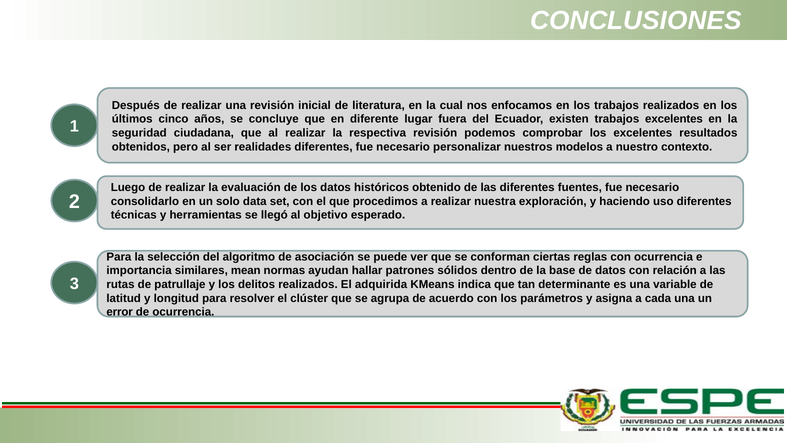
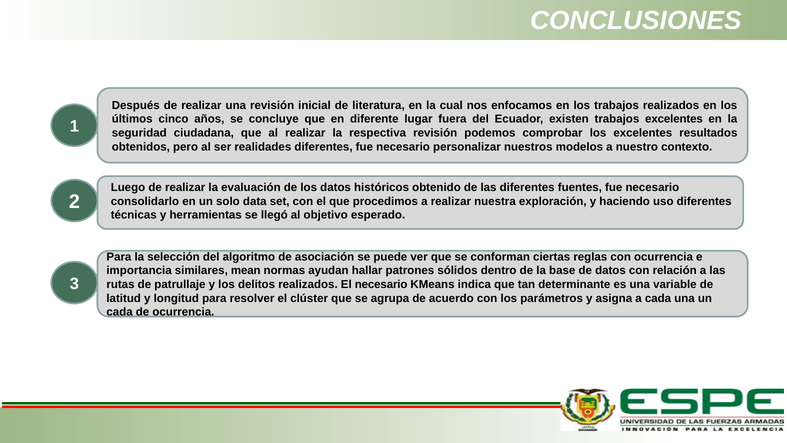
El adquirida: adquirida -> necesario
error at (120, 312): error -> cada
